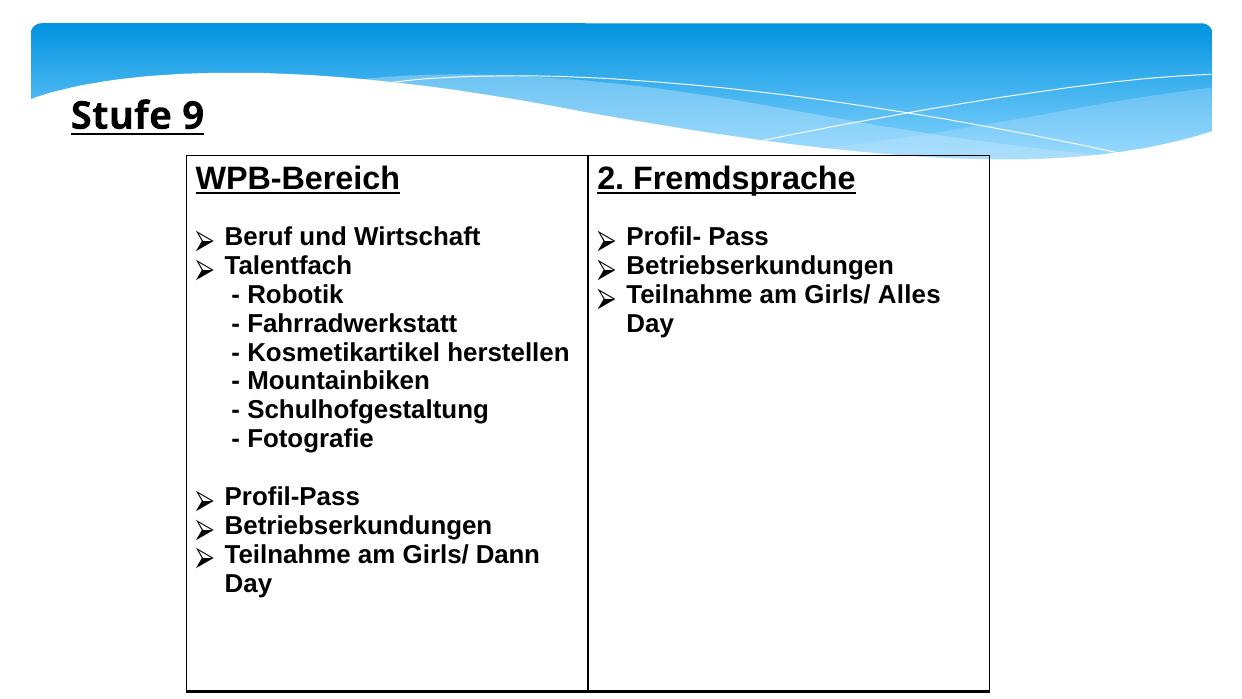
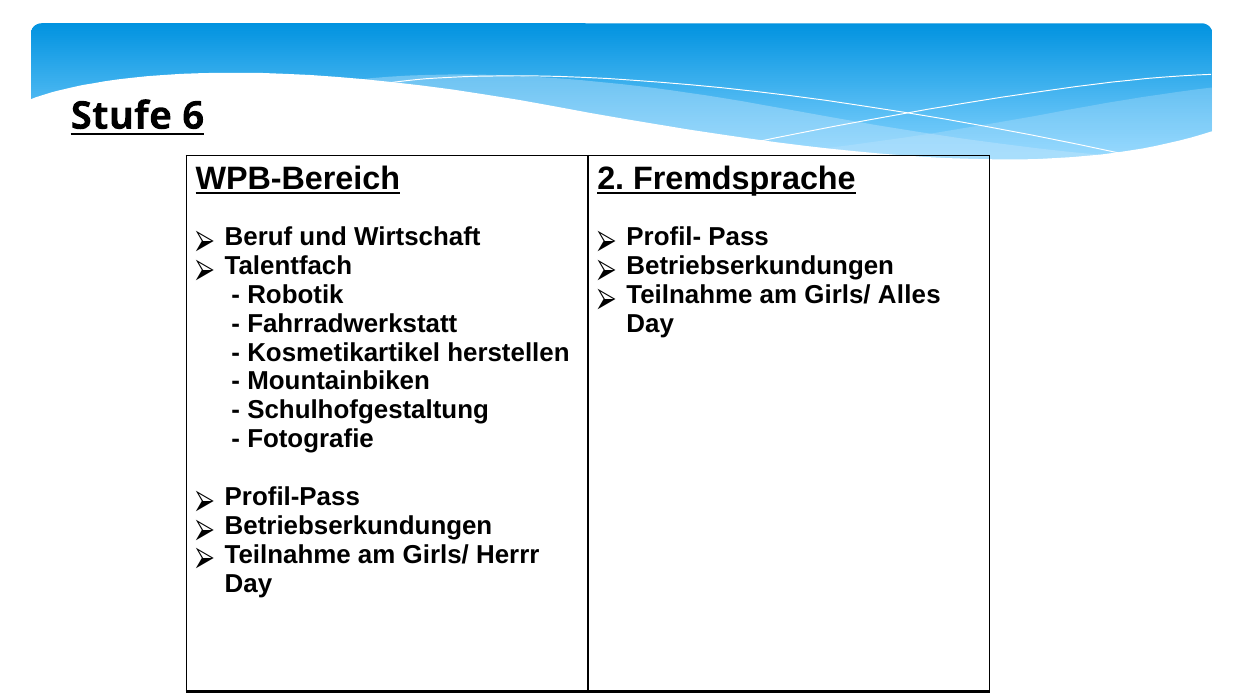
9: 9 -> 6
Dann: Dann -> Herrr
